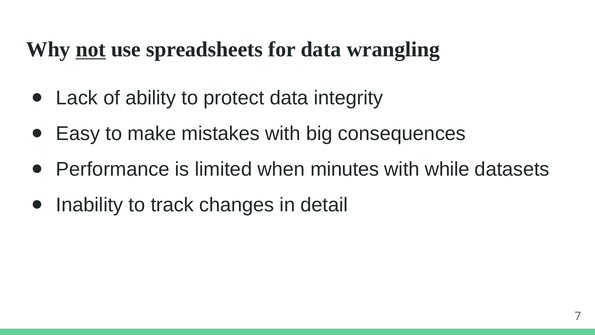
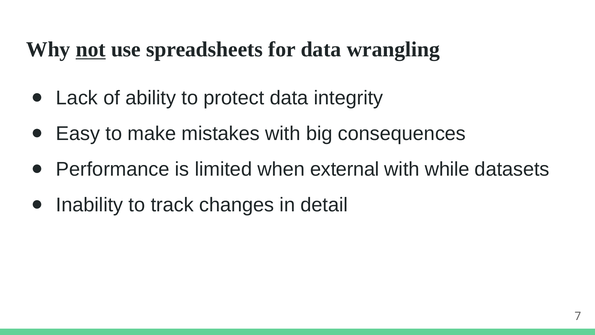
minutes: minutes -> external
